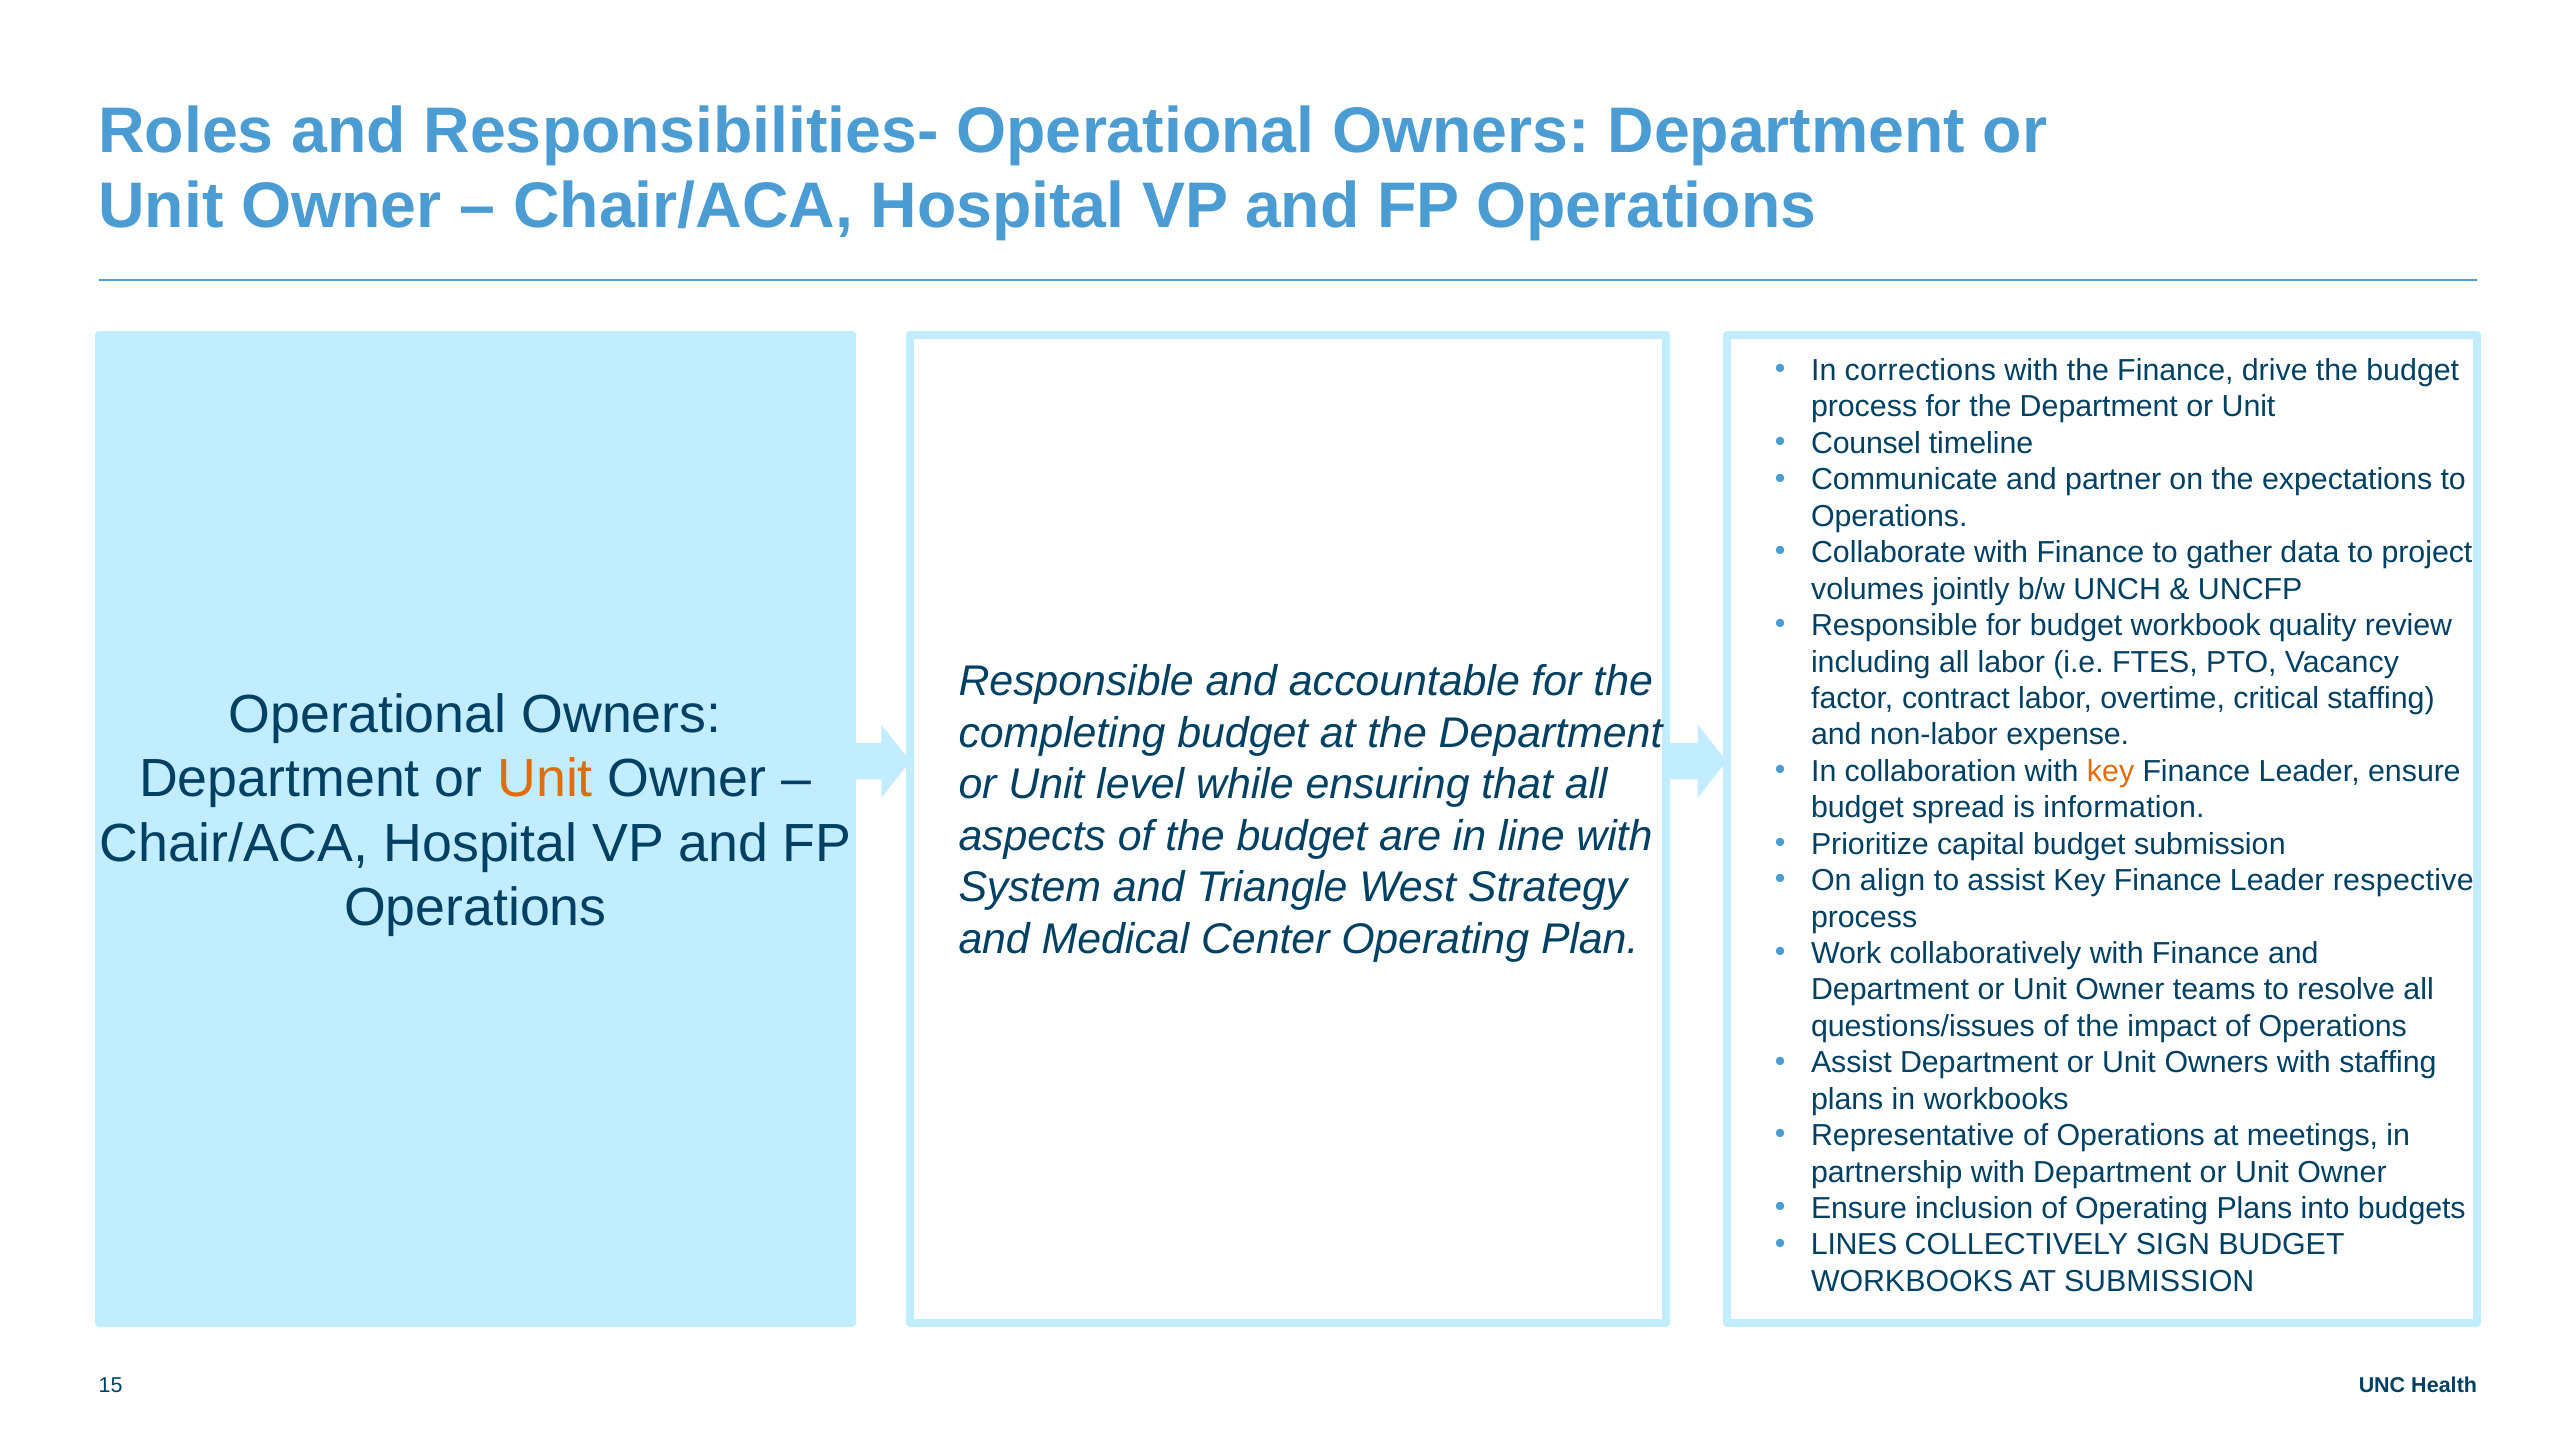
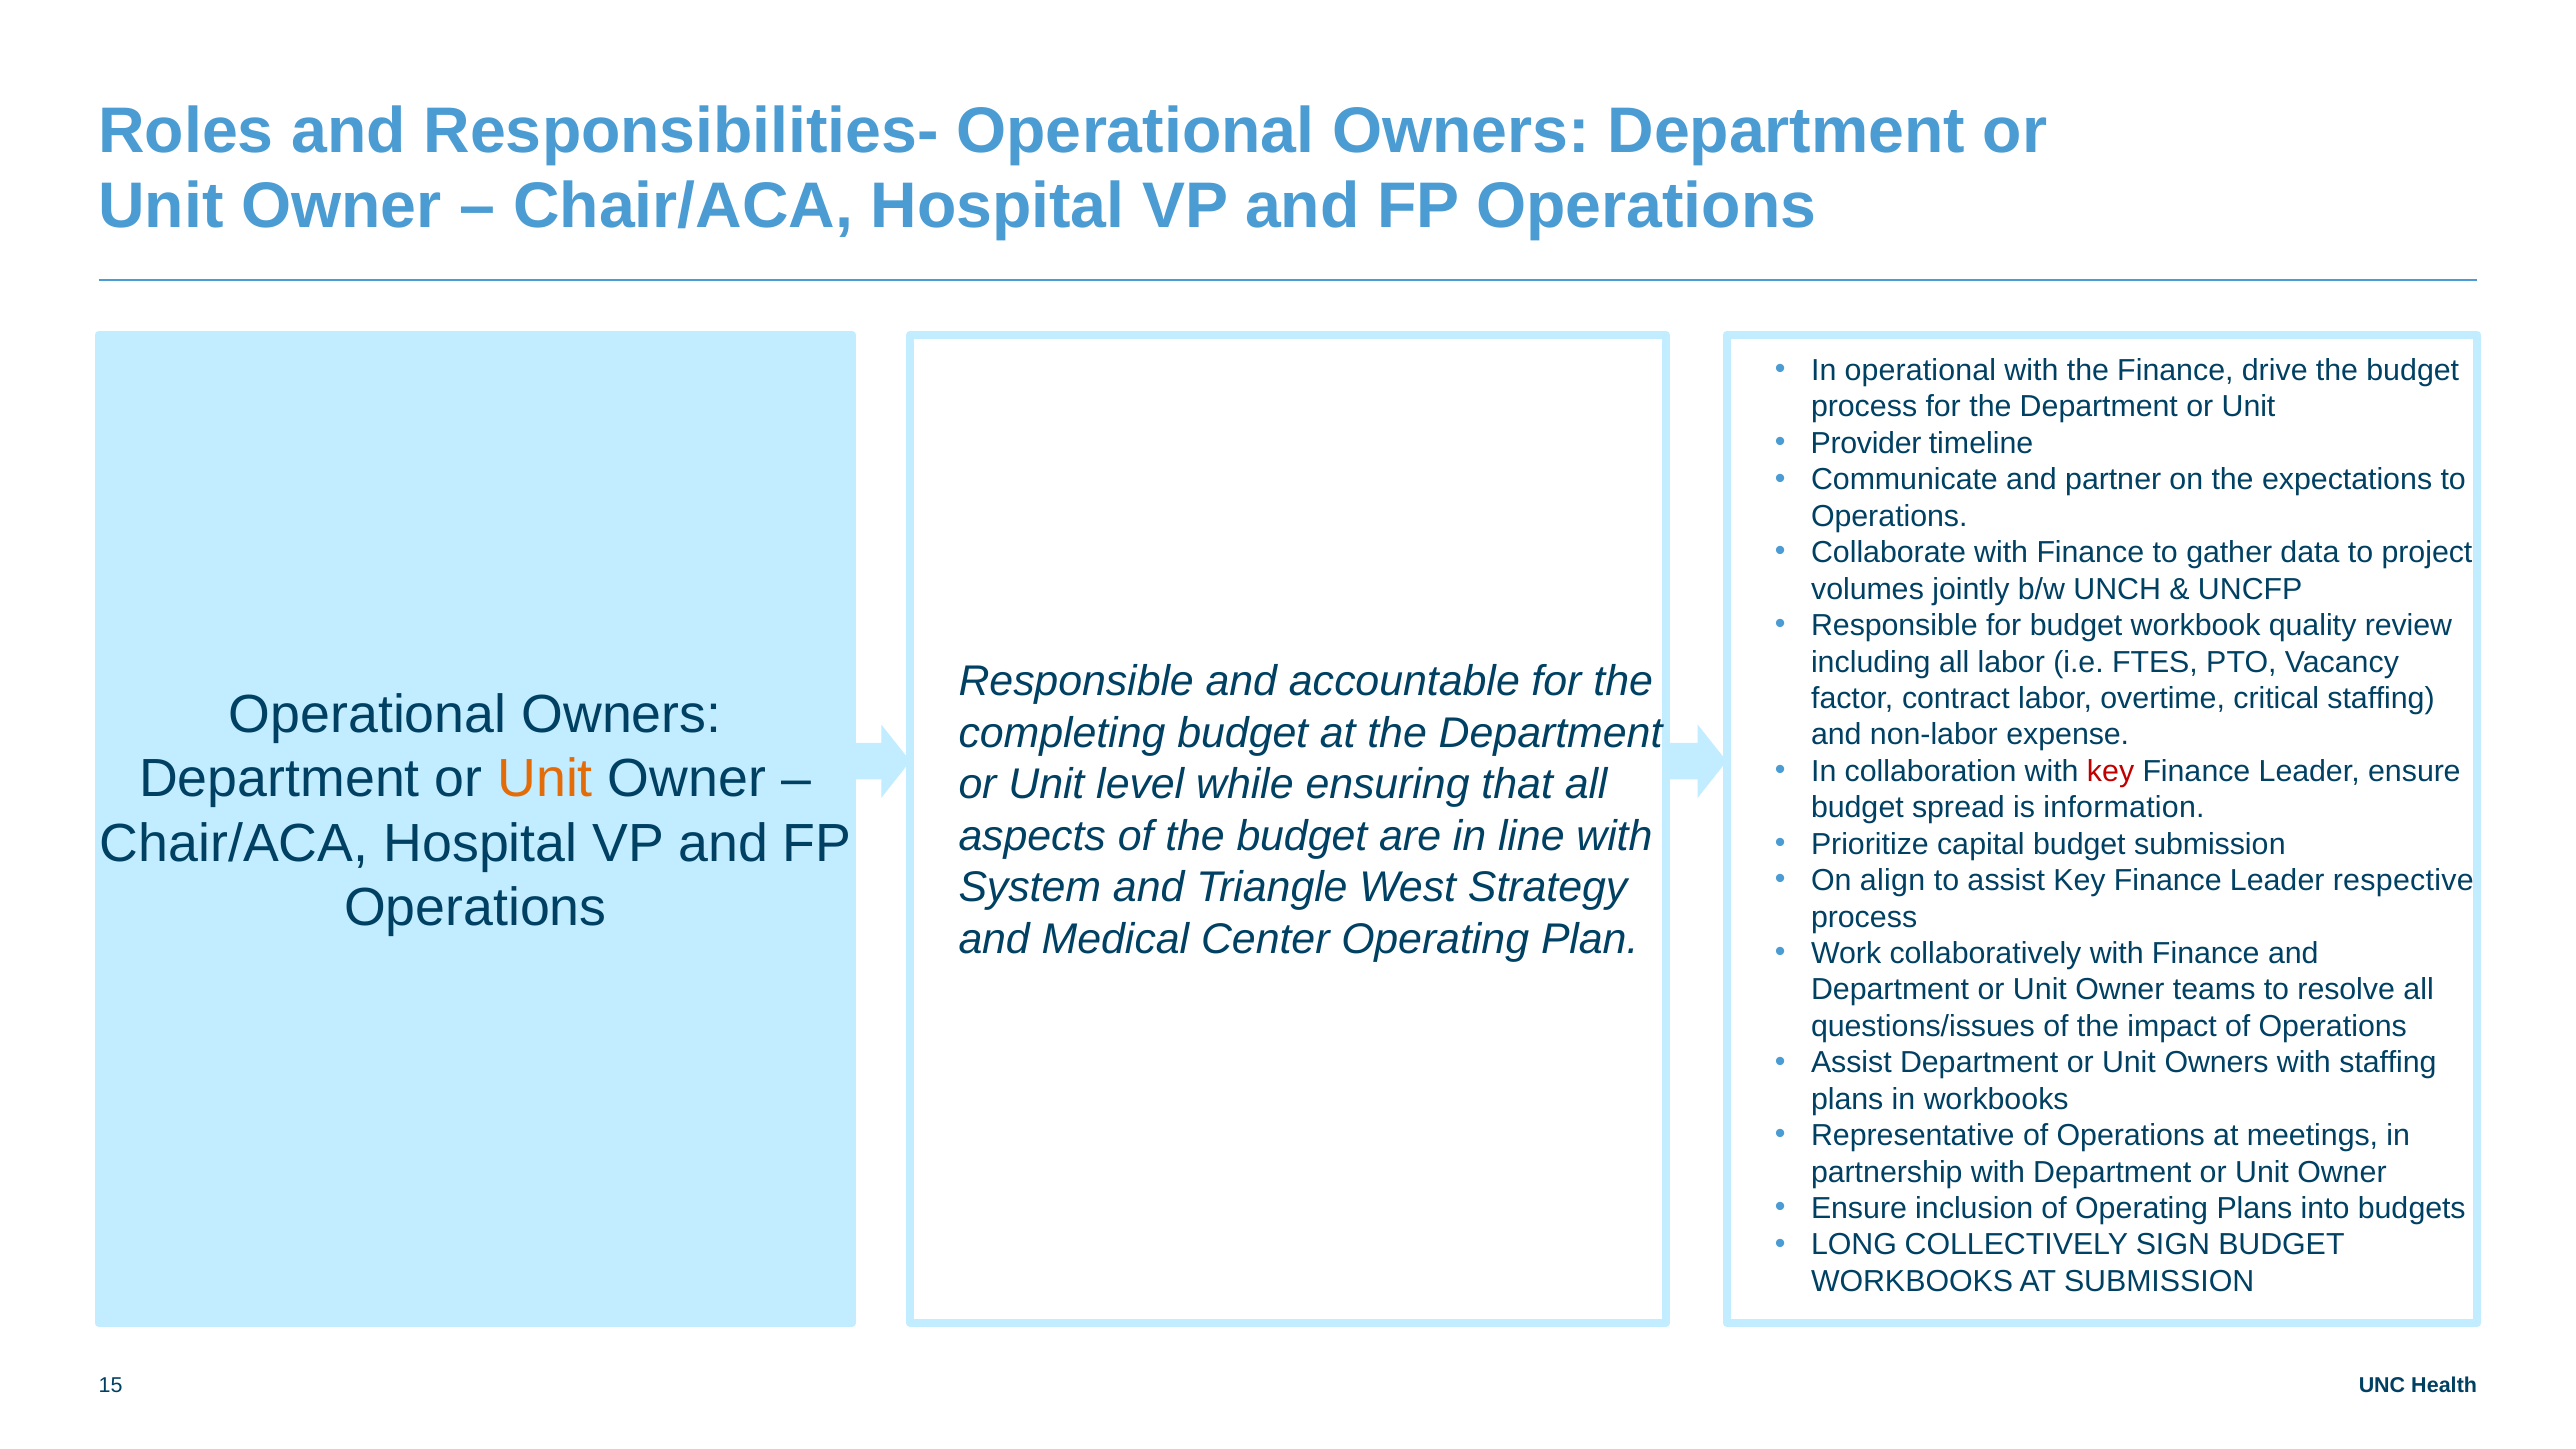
In corrections: corrections -> operational
Counsel: Counsel -> Provider
key at (2111, 771) colour: orange -> red
LINES: LINES -> LONG
